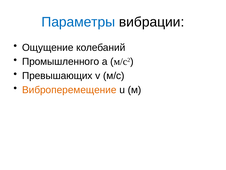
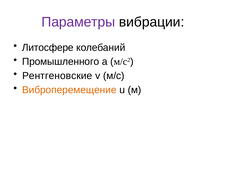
Параметры colour: blue -> purple
Ощущение: Ощущение -> Литосфере
Превышающих: Превышающих -> Рентгеновские
